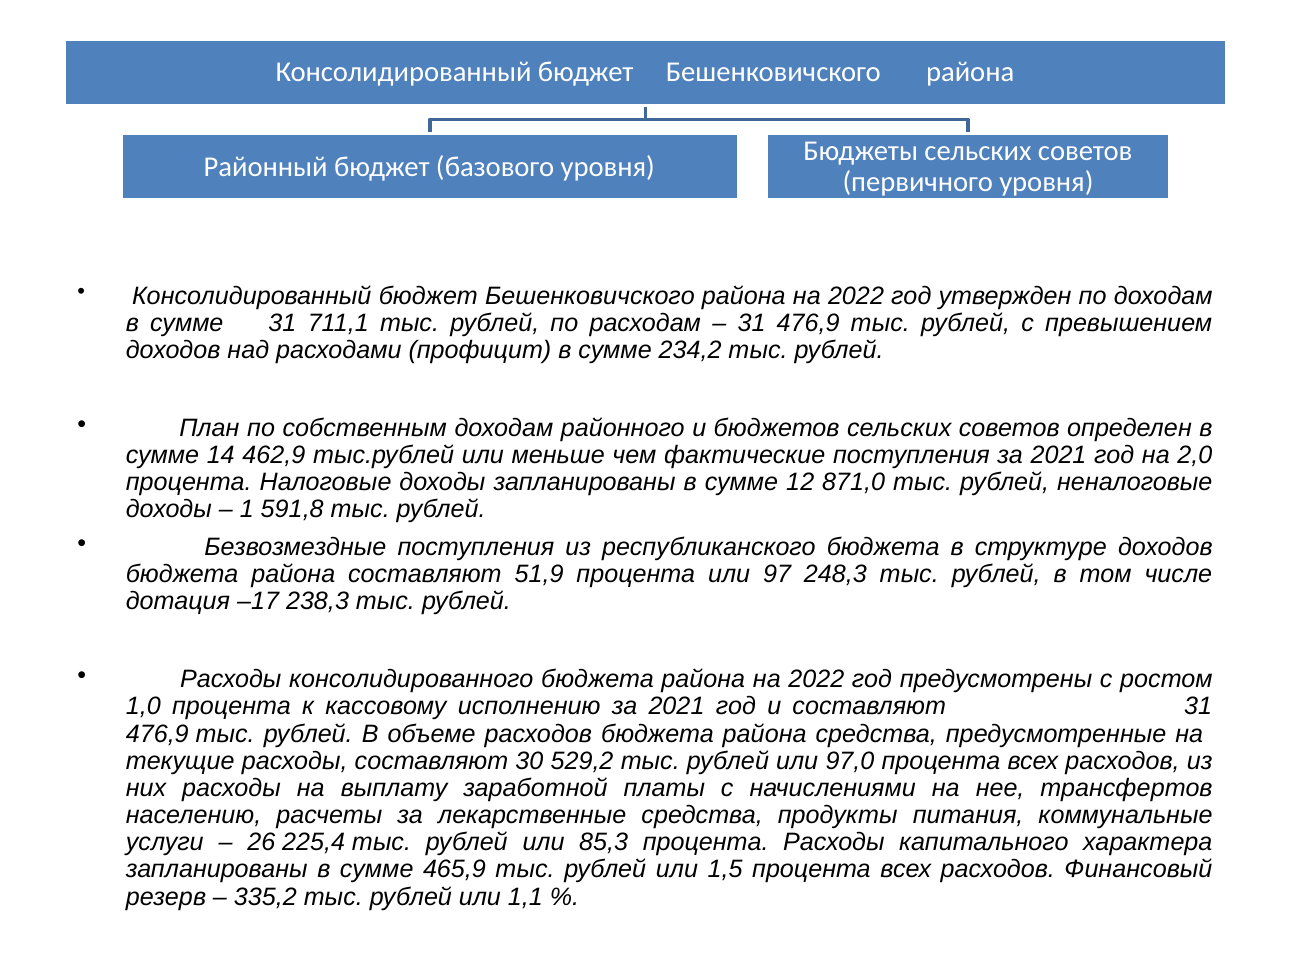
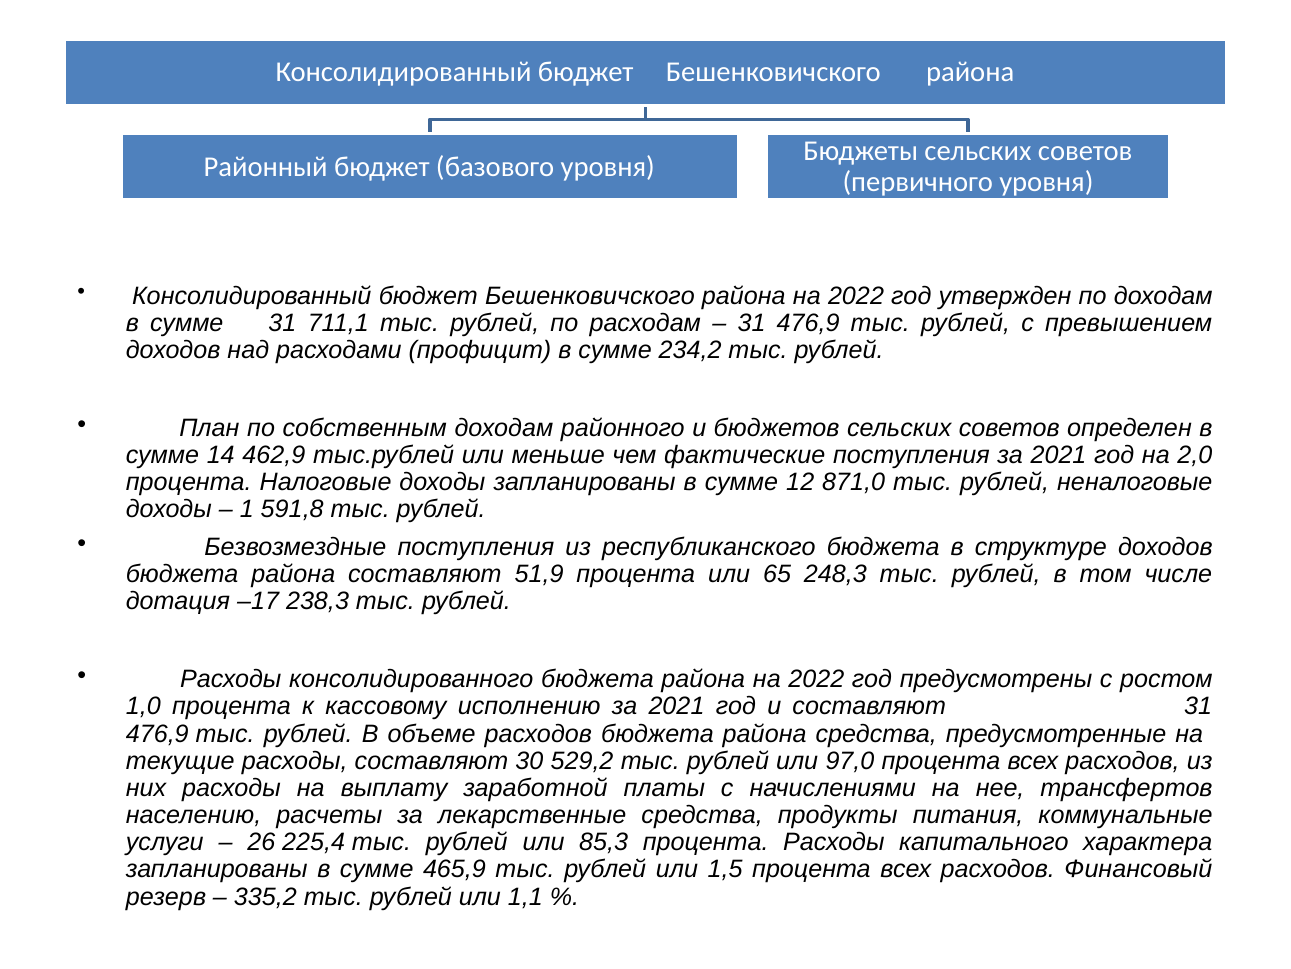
97: 97 -> 65
